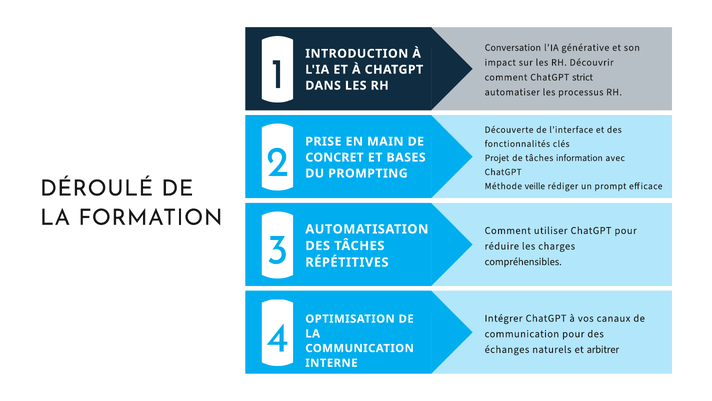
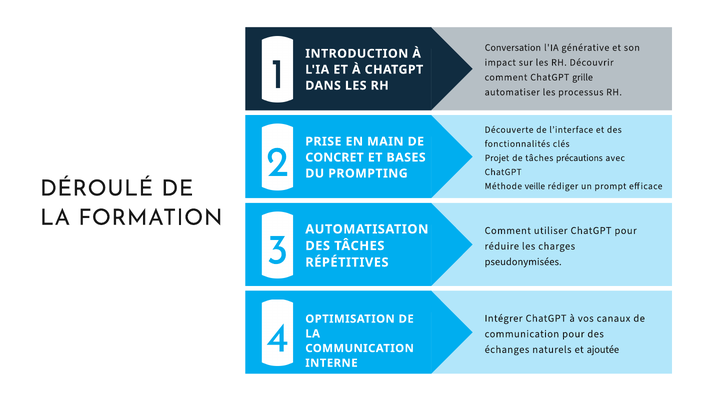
strict: strict -> grille
information: information -> précautions
compréhensibles: compréhensibles -> pseudonymisées
arbitrer: arbitrer -> ajoutée
